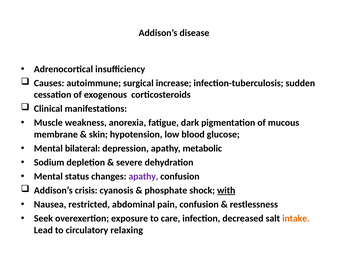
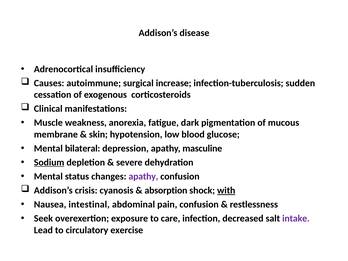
metabolic: metabolic -> masculine
Sodium underline: none -> present
phosphate: phosphate -> absorption
restricted: restricted -> intestinal
intake colour: orange -> purple
relaxing: relaxing -> exercise
